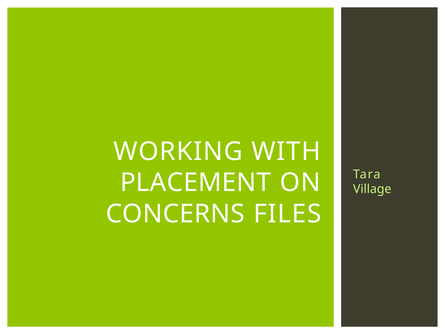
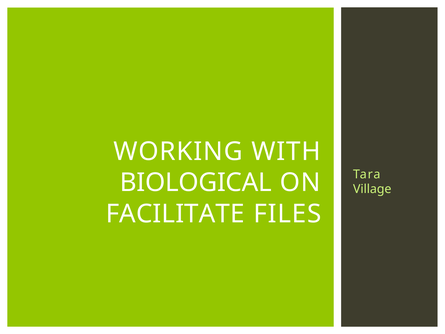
PLACEMENT: PLACEMENT -> BIOLOGICAL
CONCERNS: CONCERNS -> FACILITATE
